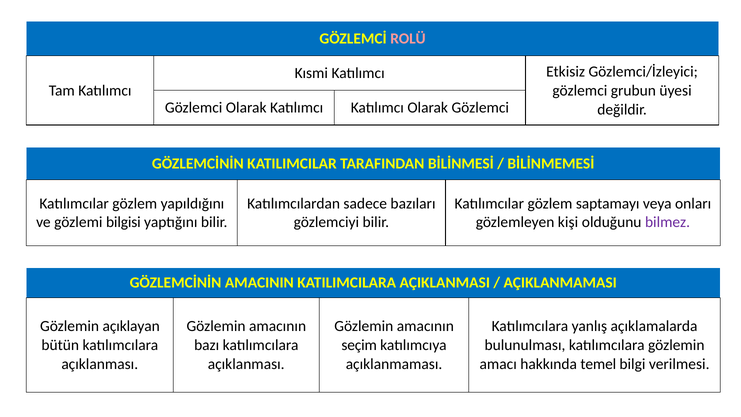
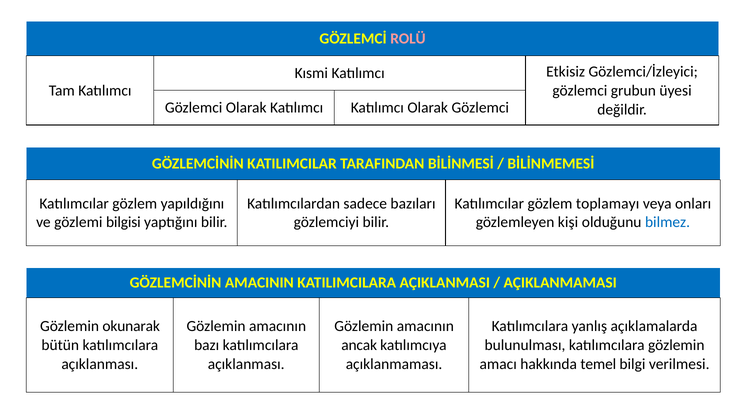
saptamayı: saptamayı -> toplamayı
bilmez colour: purple -> blue
açıklayan: açıklayan -> okunarak
seçim: seçim -> ancak
